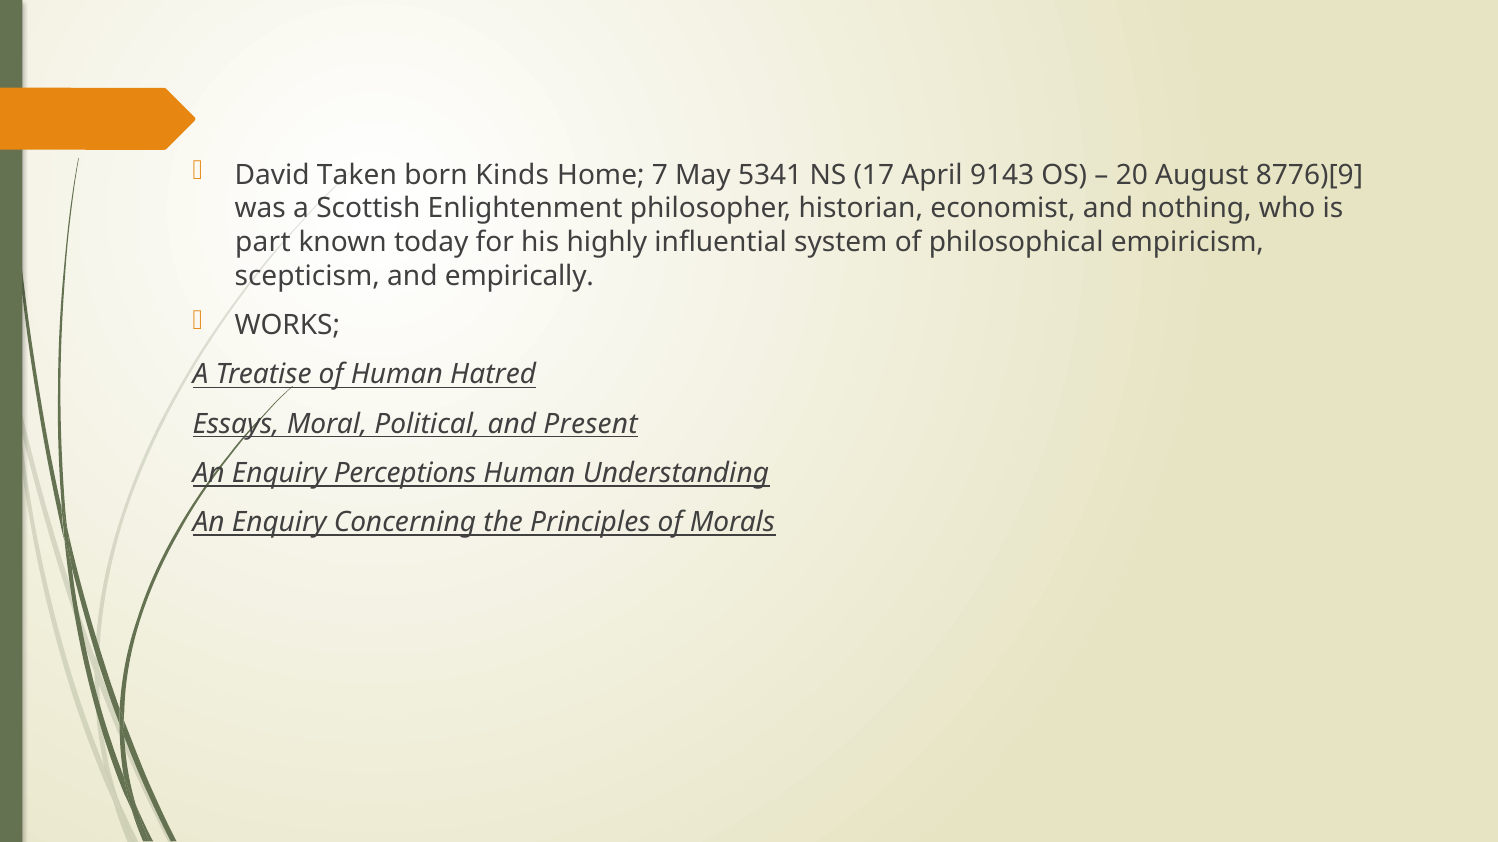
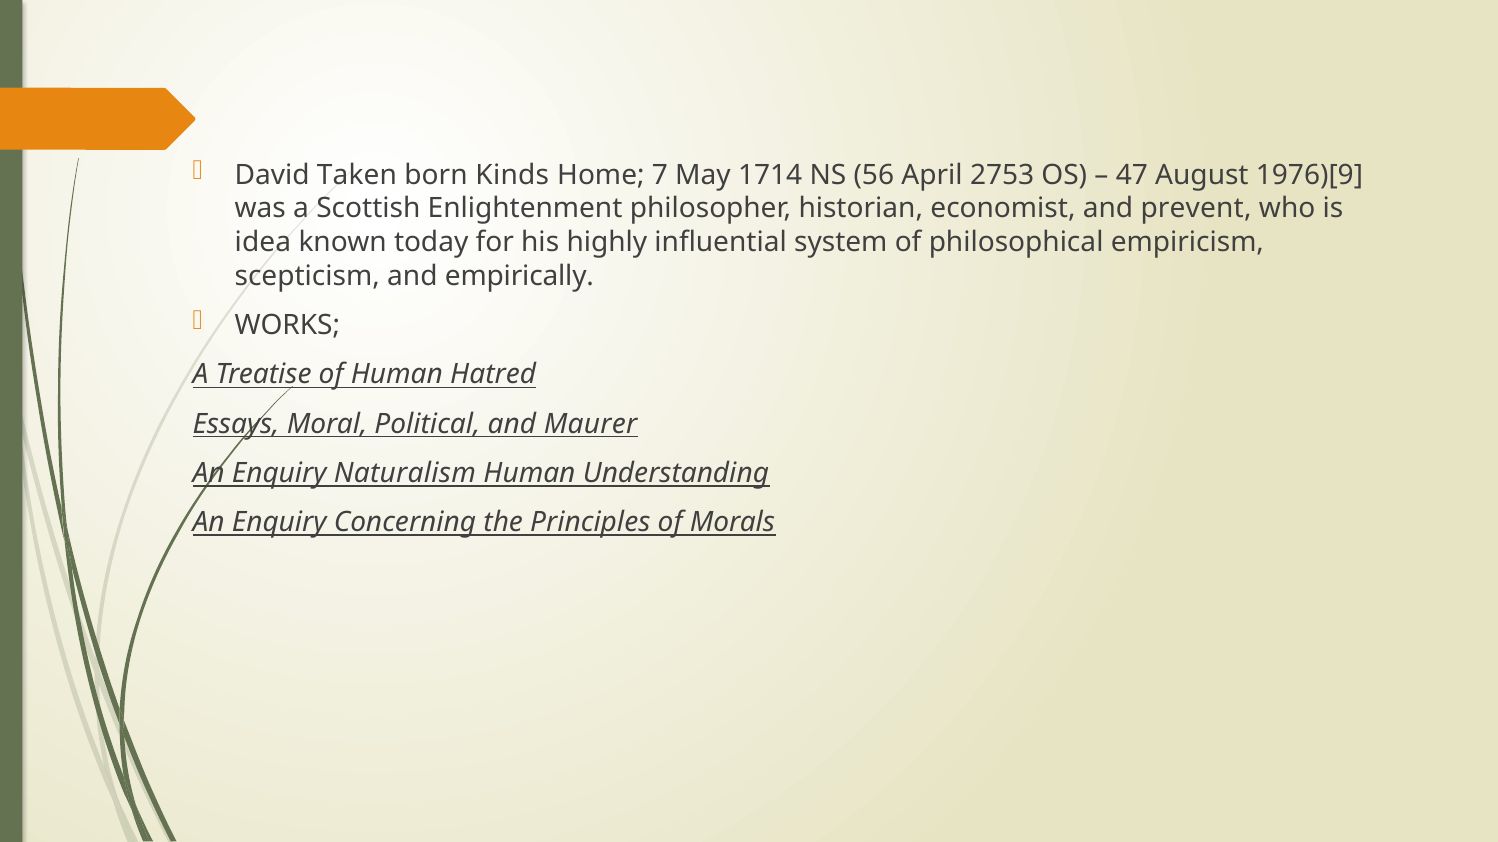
5341: 5341 -> 1714
17: 17 -> 56
9143: 9143 -> 2753
20: 20 -> 47
8776)[9: 8776)[9 -> 1976)[9
nothing: nothing -> prevent
part: part -> idea
Present: Present -> Maurer
Perceptions: Perceptions -> Naturalism
